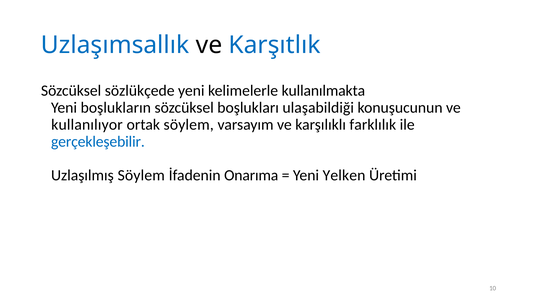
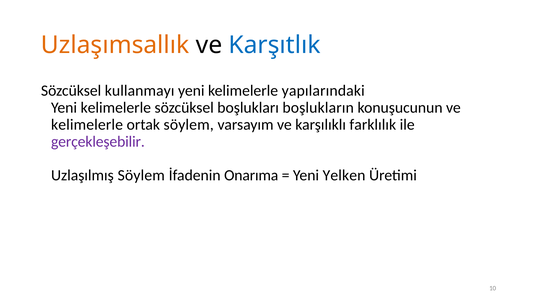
Uzlaşımsallık colour: blue -> orange
sözlükçede: sözlükçede -> kullanmayı
kullanılmakta: kullanılmakta -> yapılarındaki
boşlukların at (116, 108): boşlukların -> kelimelerle
ulaşabildiği: ulaşabildiği -> boşlukların
kullanılıyor at (87, 125): kullanılıyor -> kelimelerle
gerçekleşebilir colour: blue -> purple
